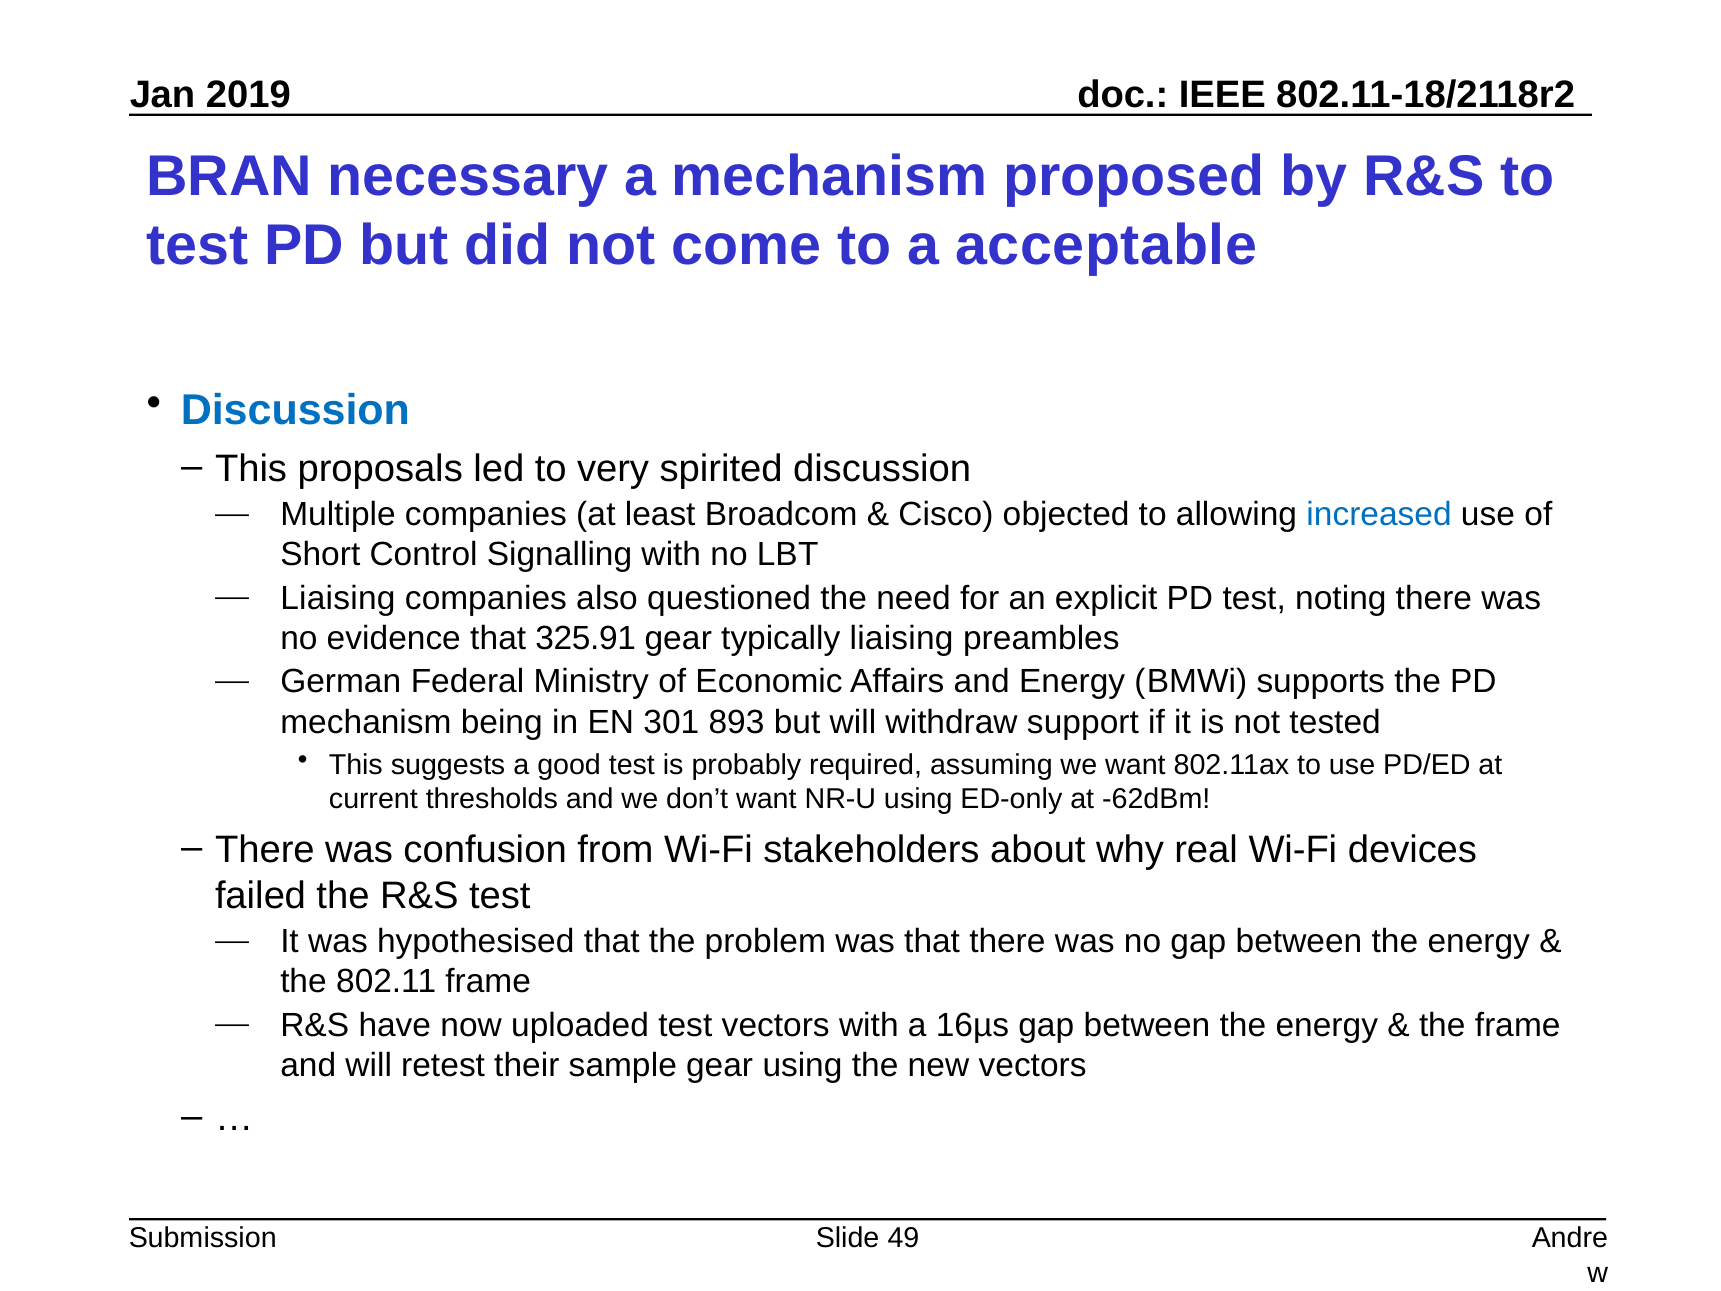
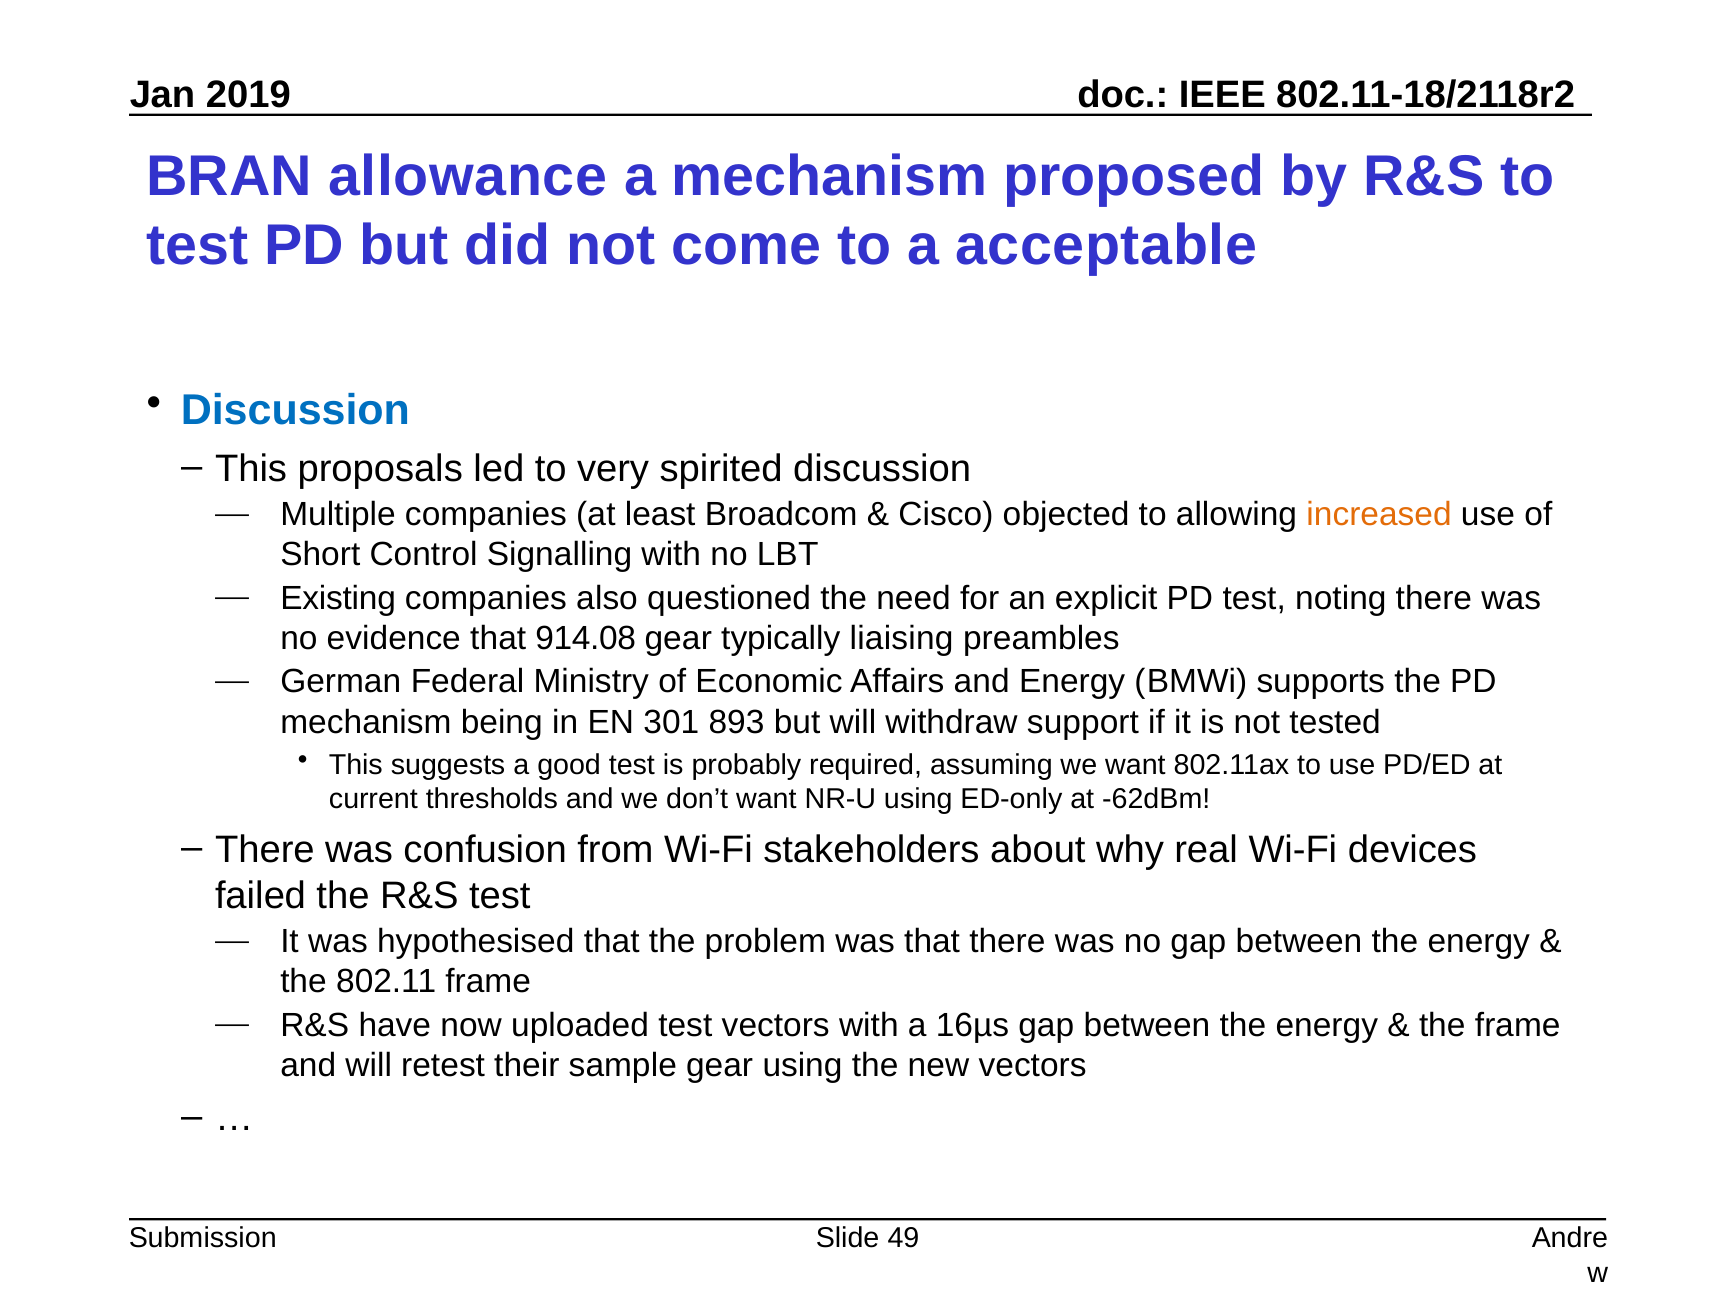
necessary: necessary -> allowance
increased colour: blue -> orange
Liaising at (338, 598): Liaising -> Existing
325.91: 325.91 -> 914.08
